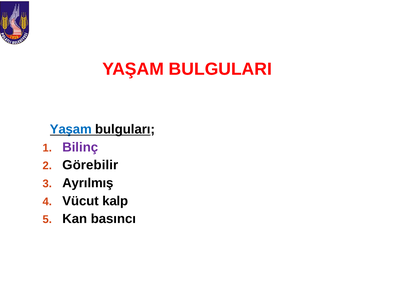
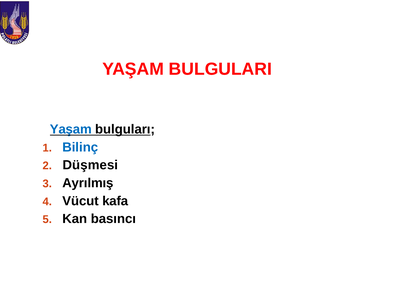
Bilinç colour: purple -> blue
Görebilir: Görebilir -> Düşmesi
kalp: kalp -> kafa
